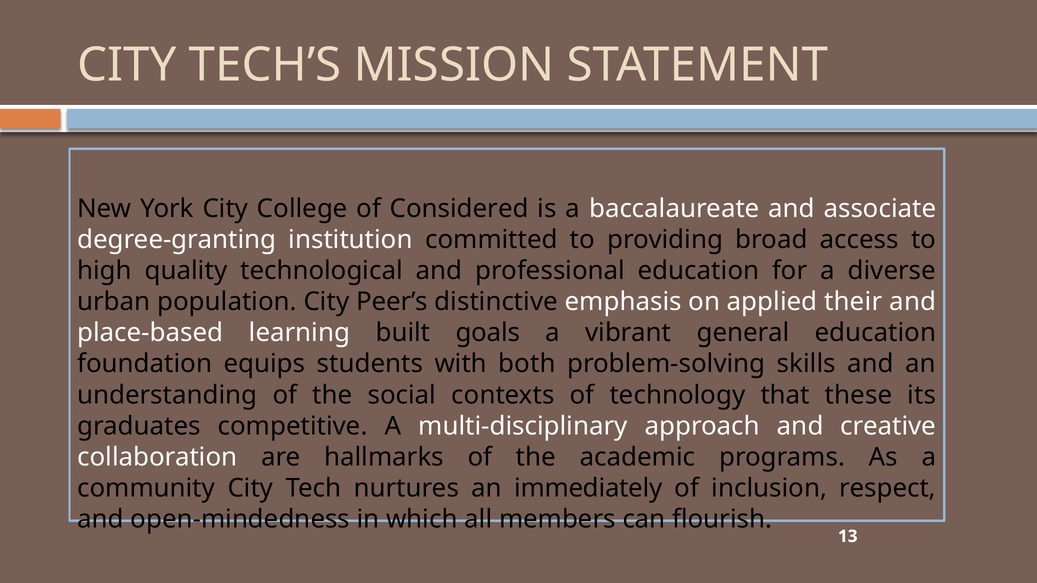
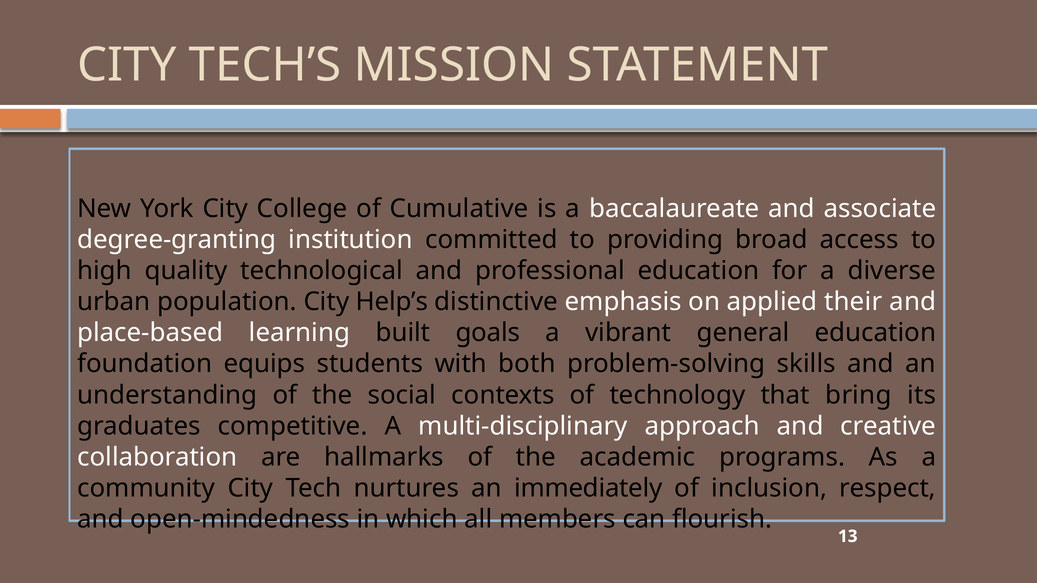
Considered: Considered -> Cumulative
Peer’s: Peer’s -> Help’s
these: these -> bring
